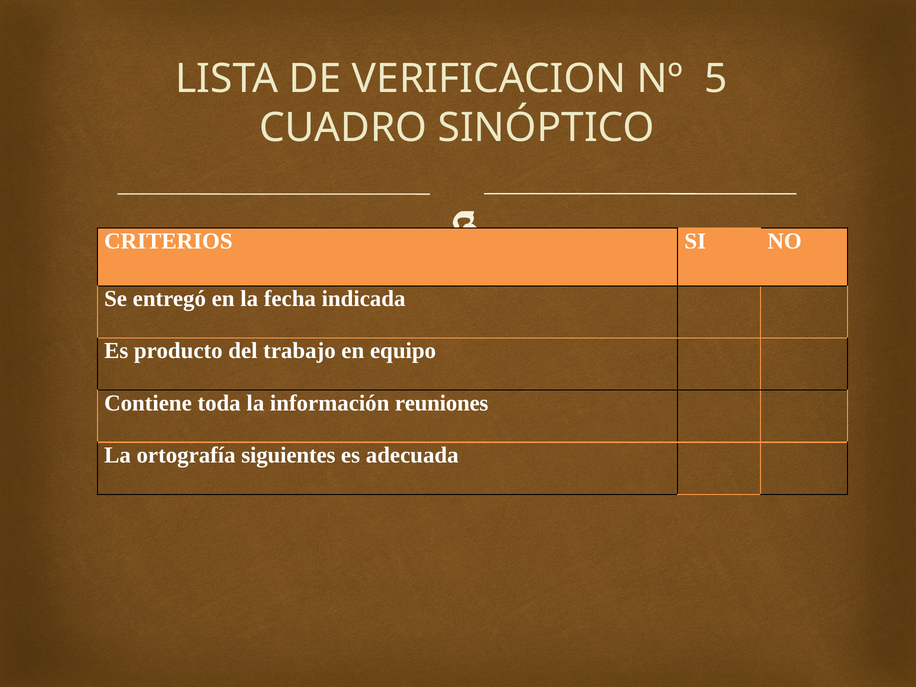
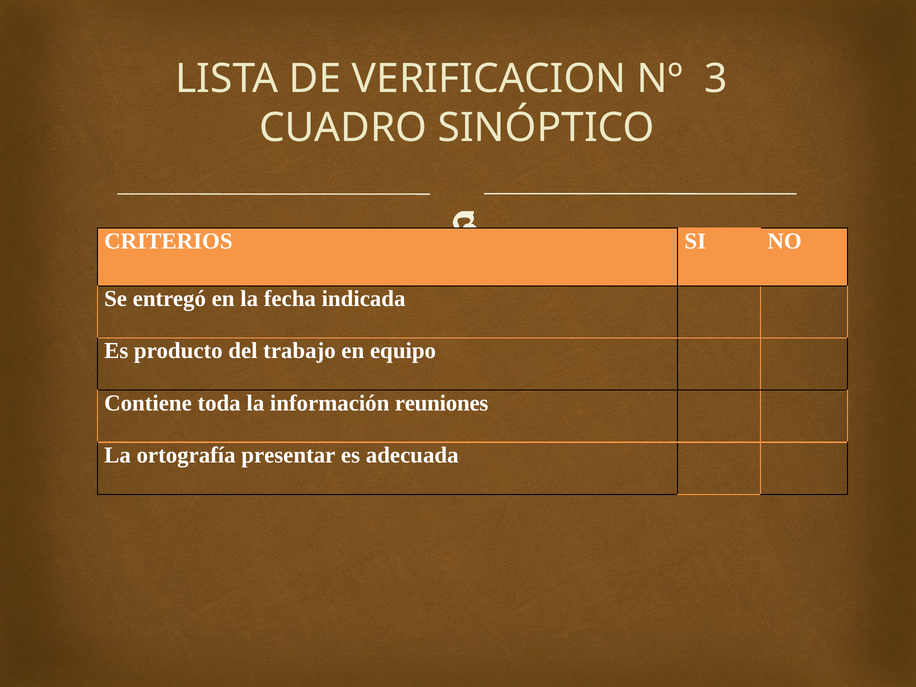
5: 5 -> 3
siguientes: siguientes -> presentar
